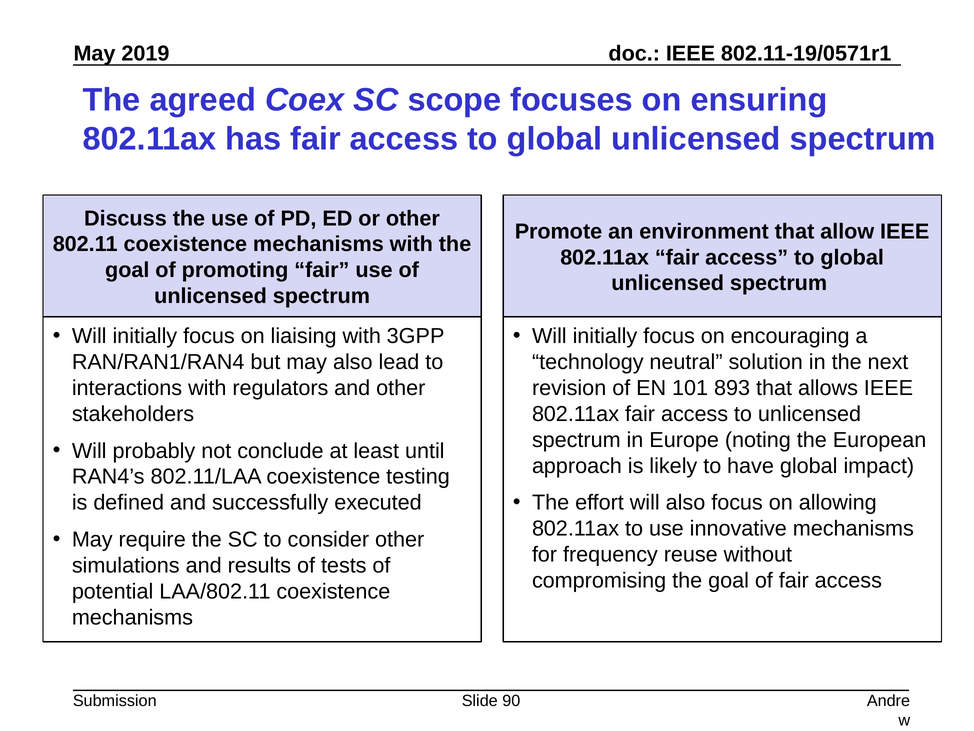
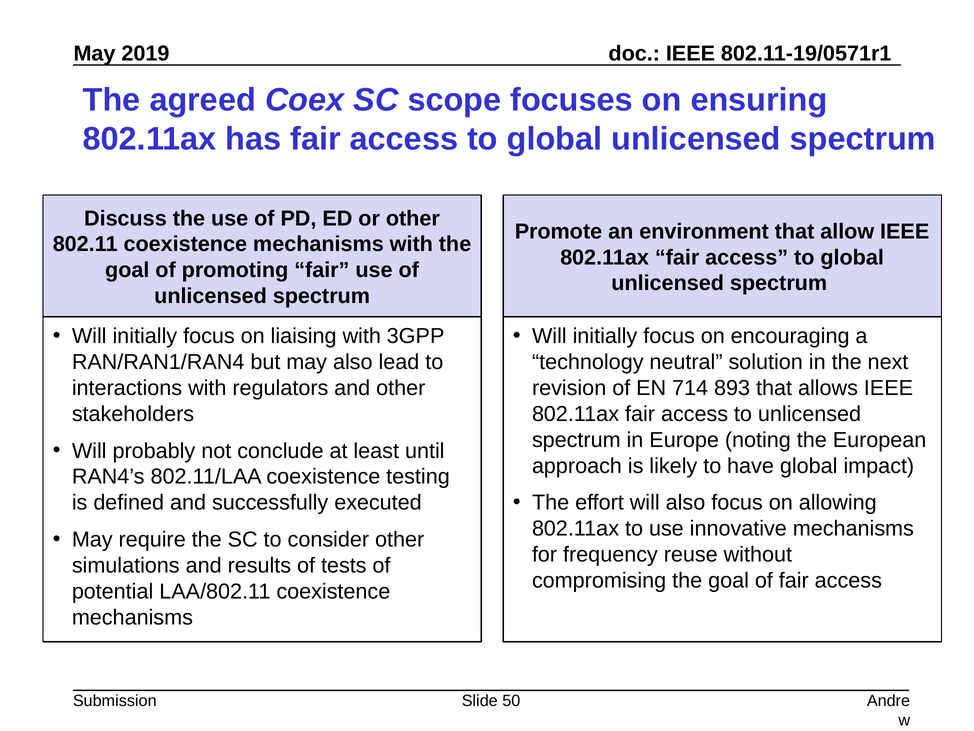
101: 101 -> 714
90: 90 -> 50
